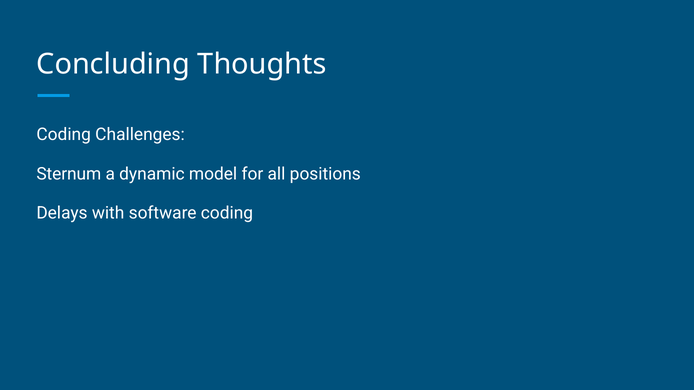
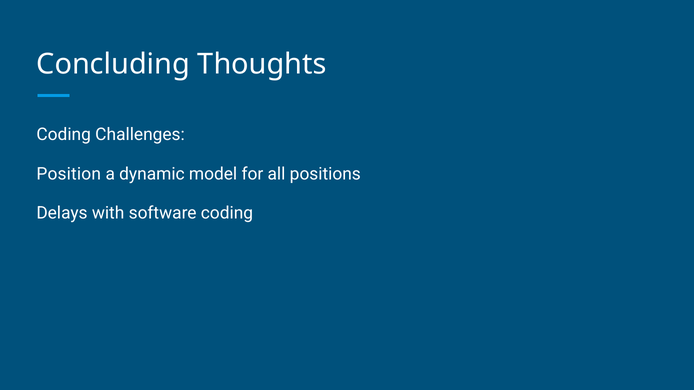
Sternum: Sternum -> Position
